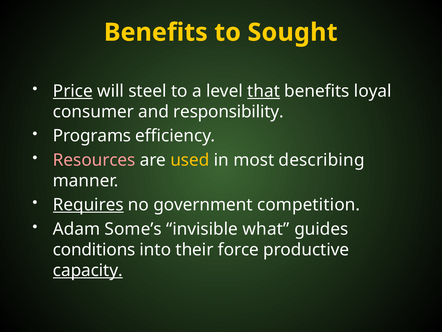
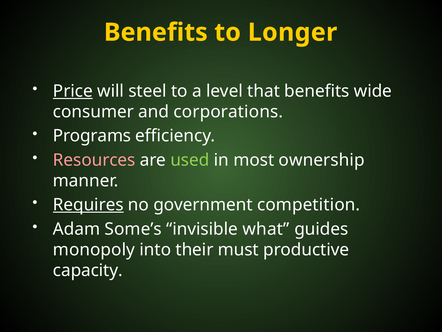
Sought: Sought -> Longer
that underline: present -> none
loyal: loyal -> wide
responsibility: responsibility -> corporations
used colour: yellow -> light green
describing: describing -> ownership
conditions: conditions -> monopoly
force: force -> must
capacity underline: present -> none
